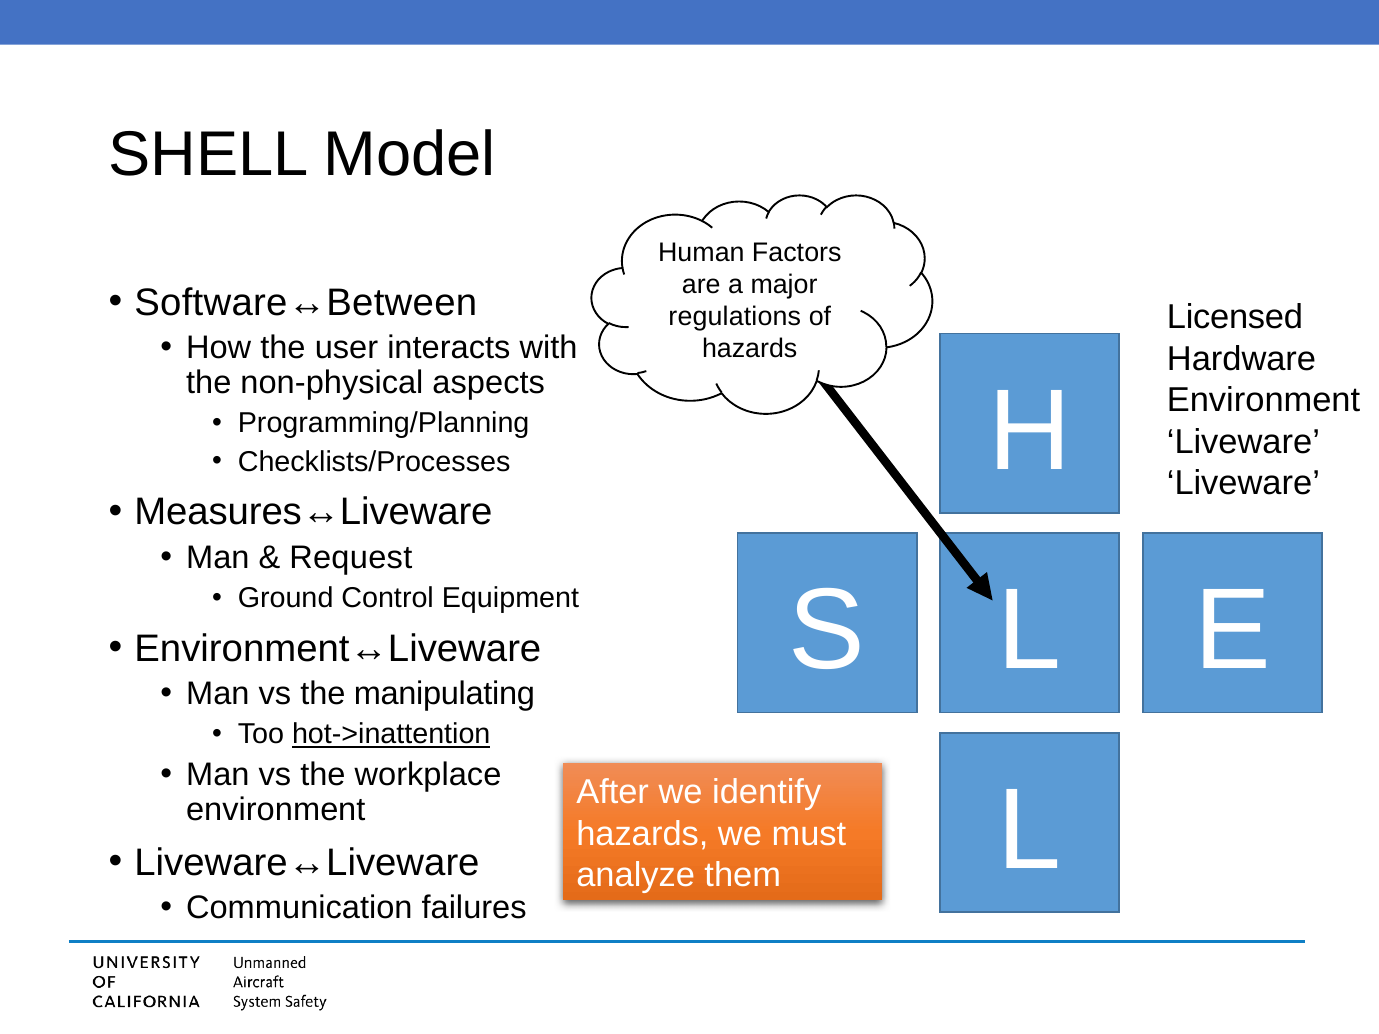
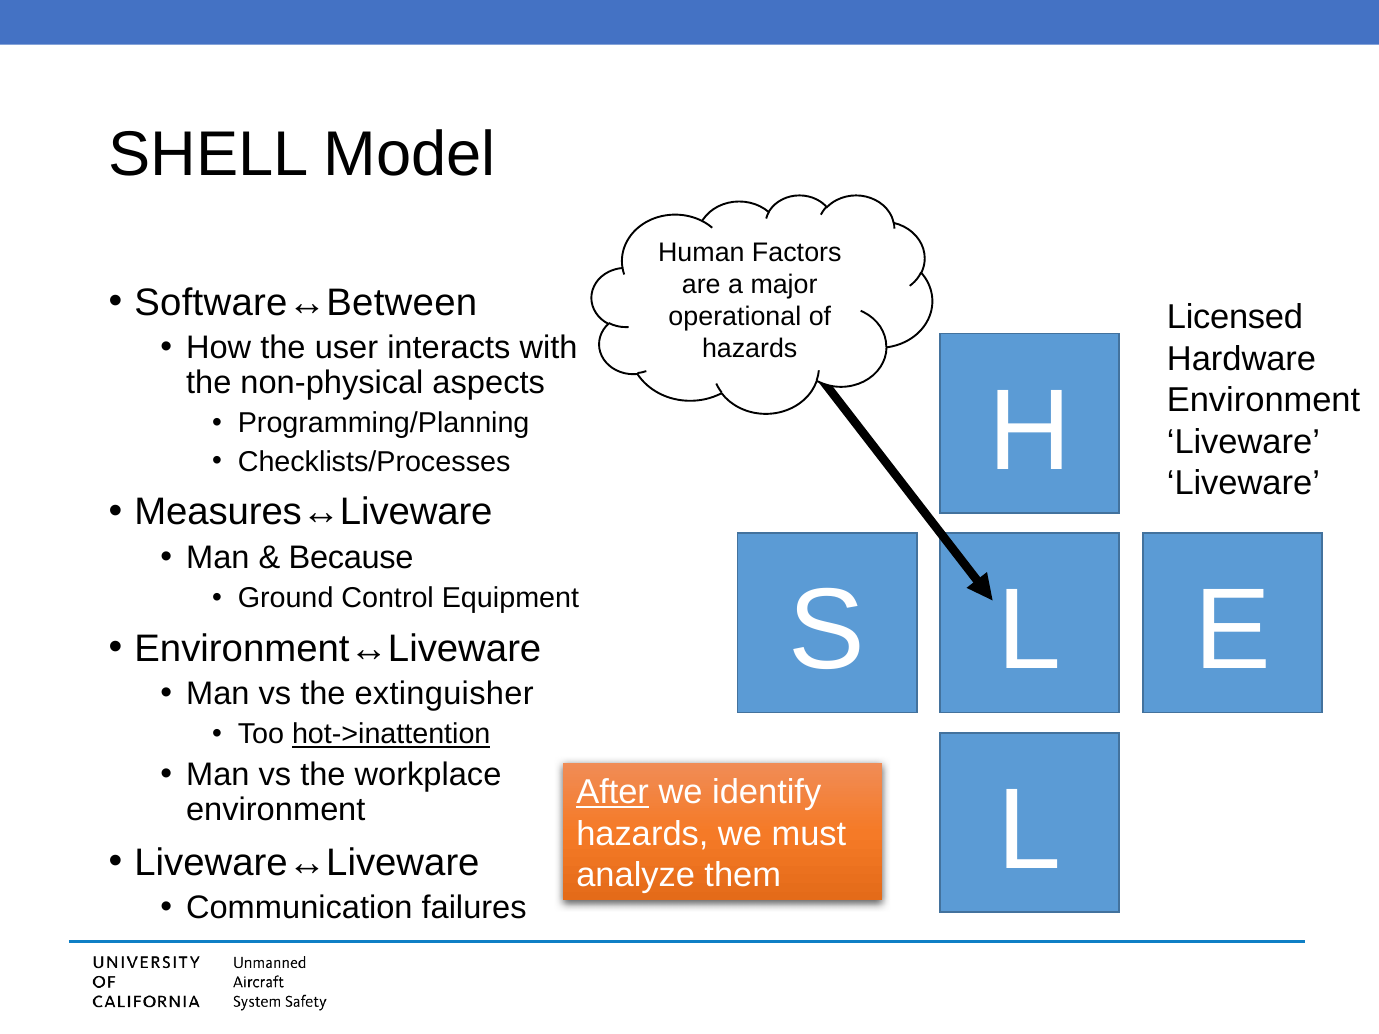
regulations: regulations -> operational
Request: Request -> Because
manipulating: manipulating -> extinguisher
After underline: none -> present
